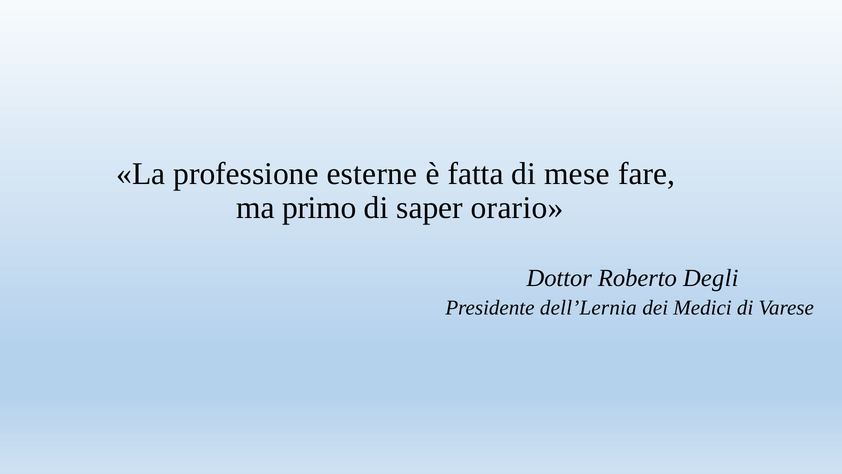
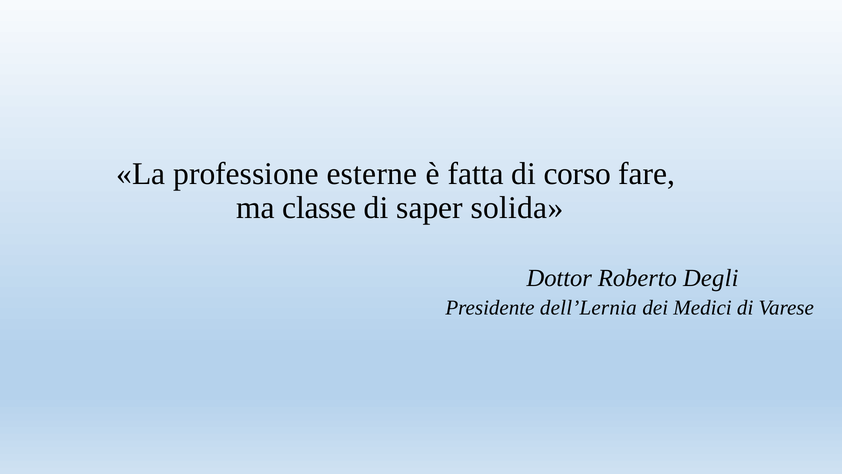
mese: mese -> corso
primo: primo -> classe
orario: orario -> solida
